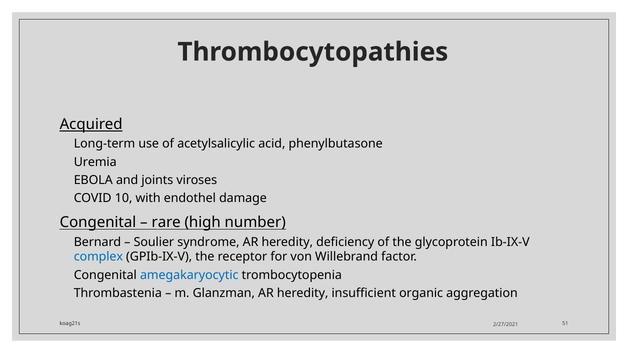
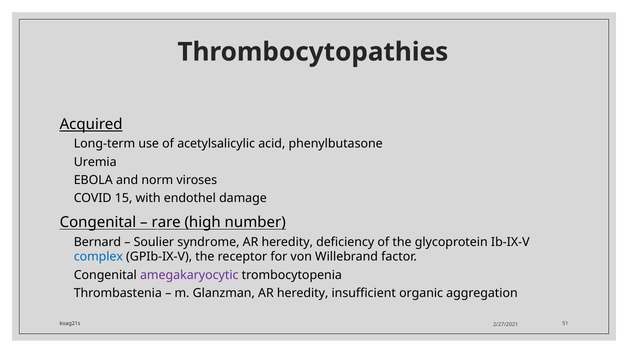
joints: joints -> norm
10: 10 -> 15
amegakaryocytic colour: blue -> purple
